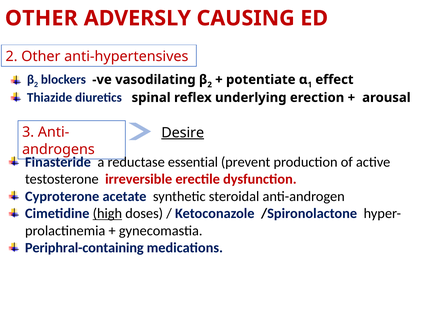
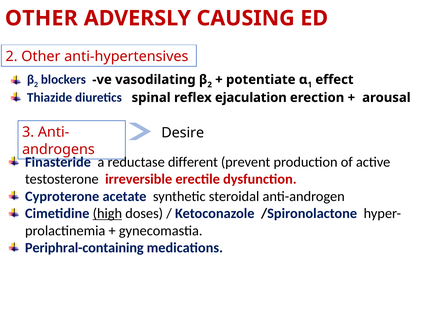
underlying: underlying -> ejaculation
Desire underline: present -> none
essential: essential -> different
